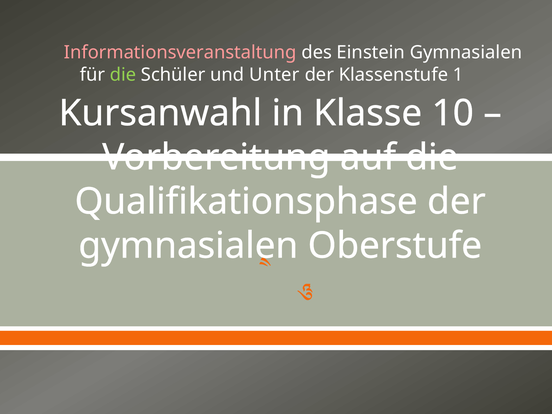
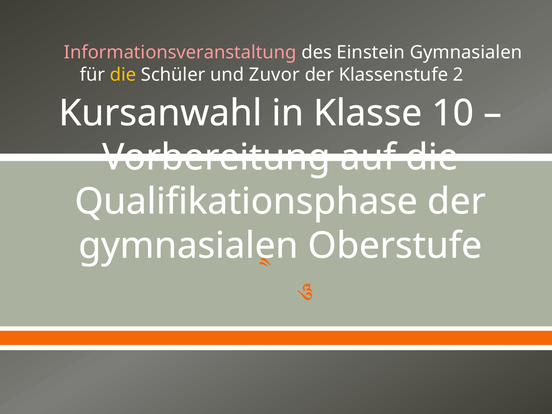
die at (123, 75) colour: light green -> yellow
Unter: Unter -> Zuvor
1: 1 -> 2
